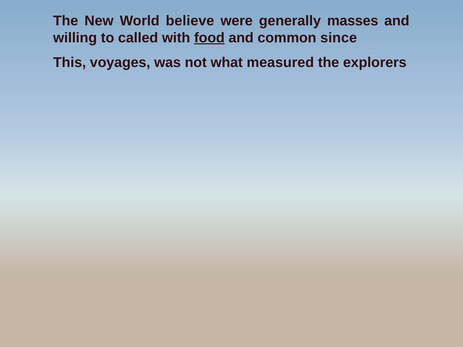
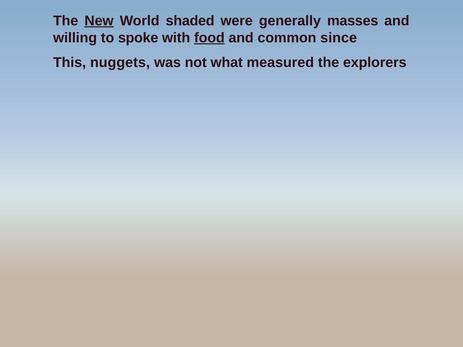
New underline: none -> present
believe: believe -> shaded
called: called -> spoke
voyages: voyages -> nuggets
